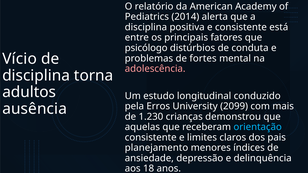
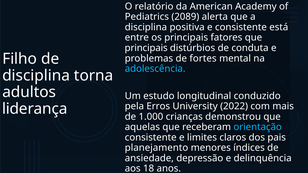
2014: 2014 -> 2089
psicólogo at (146, 48): psicólogo -> principais
Vício: Vício -> Filho
adolescência colour: pink -> light blue
2099: 2099 -> 2022
ausência: ausência -> liderança
1.230: 1.230 -> 1.000
